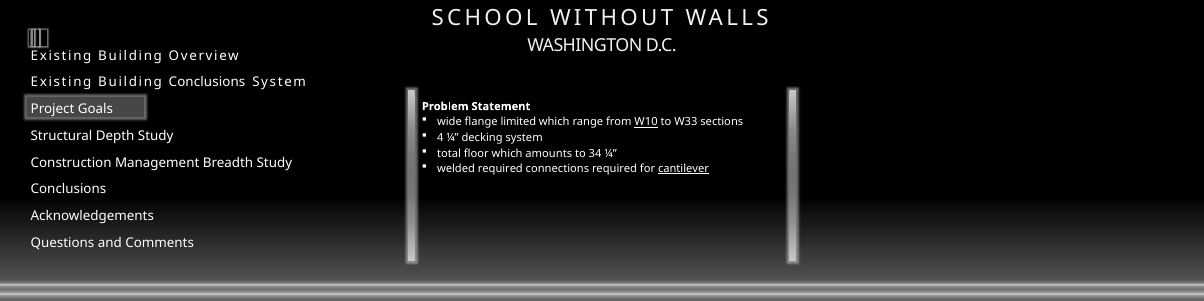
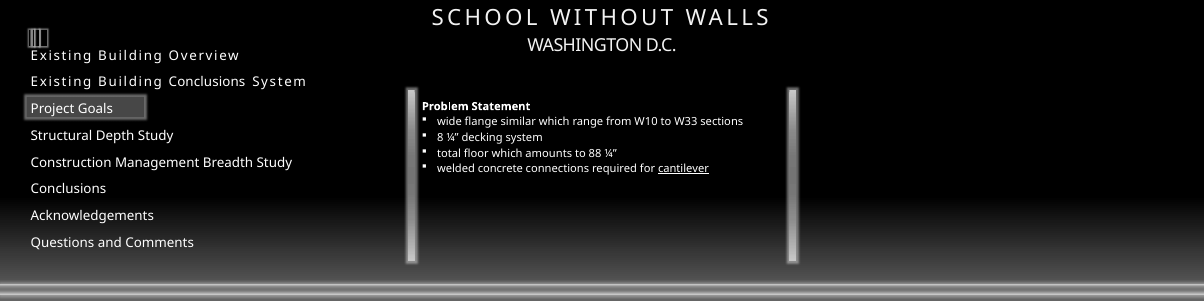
limited: limited -> similar
W10 underline: present -> none
4: 4 -> 8
34: 34 -> 88
welded required: required -> concrete
